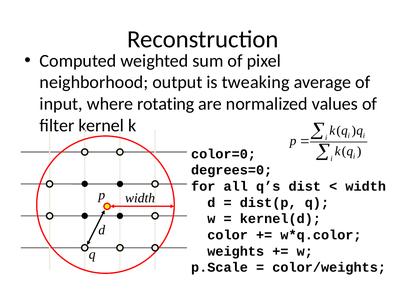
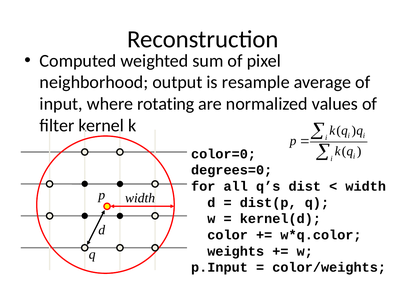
tweaking: tweaking -> resample
p.Scale: p.Scale -> p.Input
